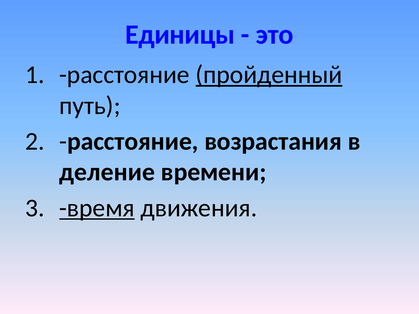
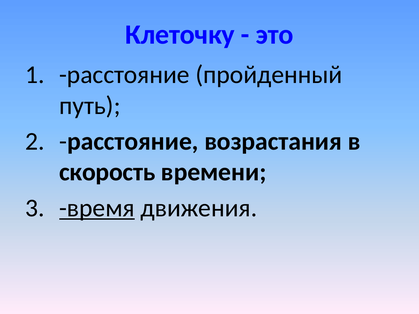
Единицы: Единицы -> Клеточку
пройденный underline: present -> none
деление: деление -> скорость
